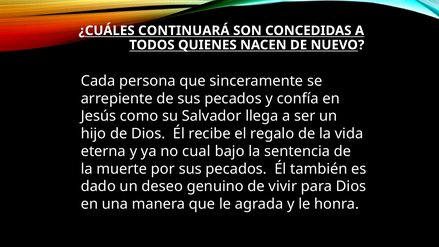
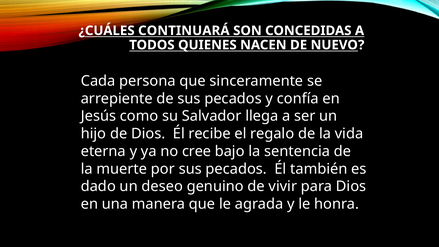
cual: cual -> cree
